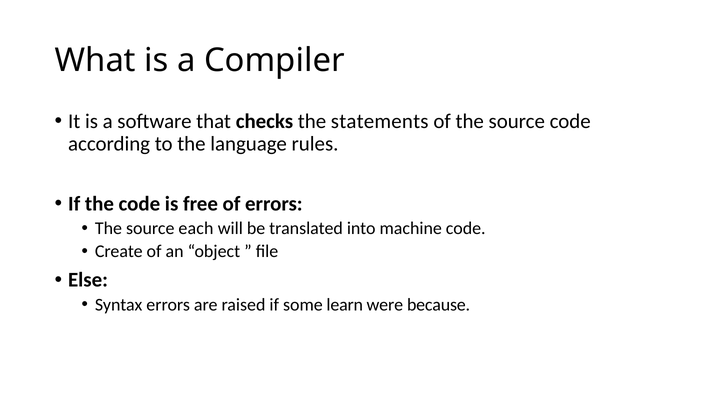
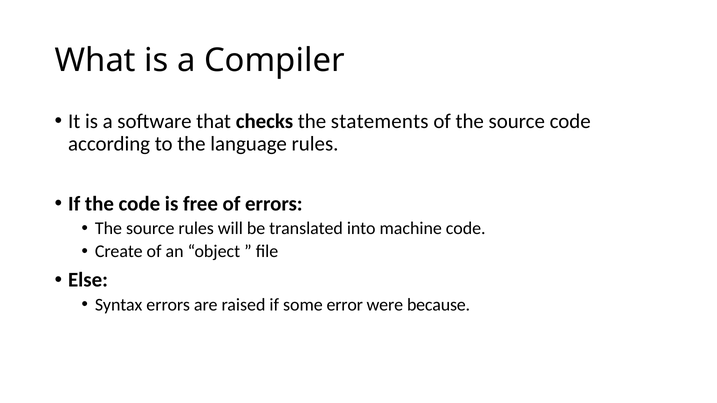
source each: each -> rules
learn: learn -> error
